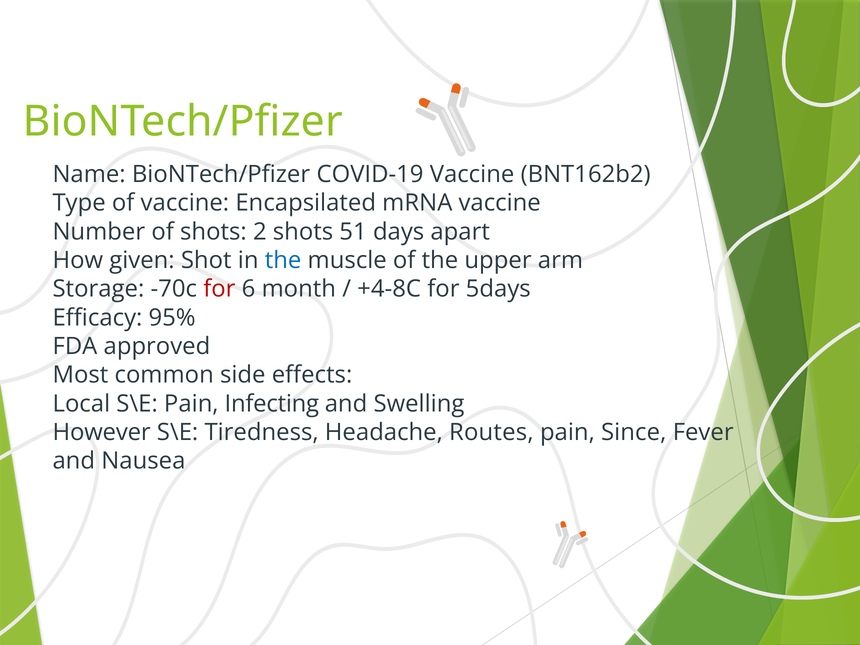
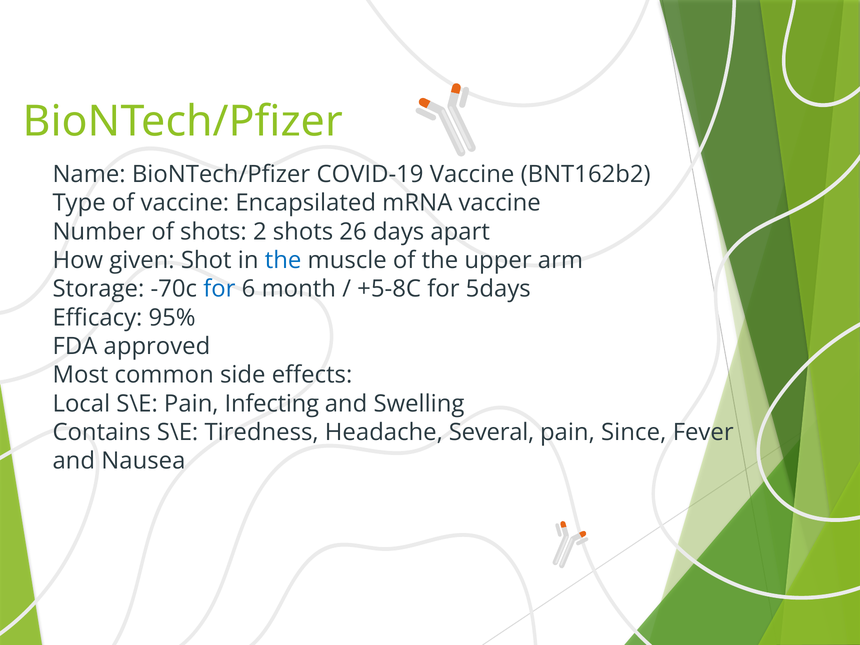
51: 51 -> 26
for at (219, 289) colour: red -> blue
+4-8C: +4-8C -> +5-8C
However: However -> Contains
Routes: Routes -> Several
